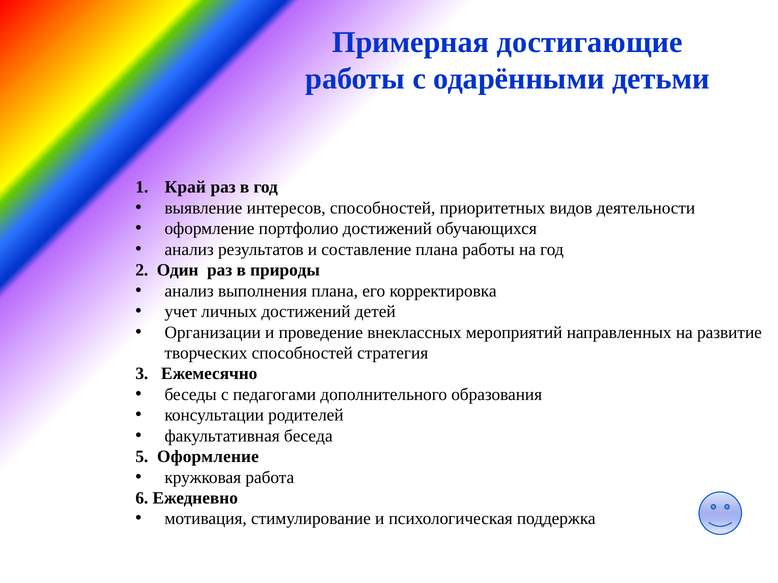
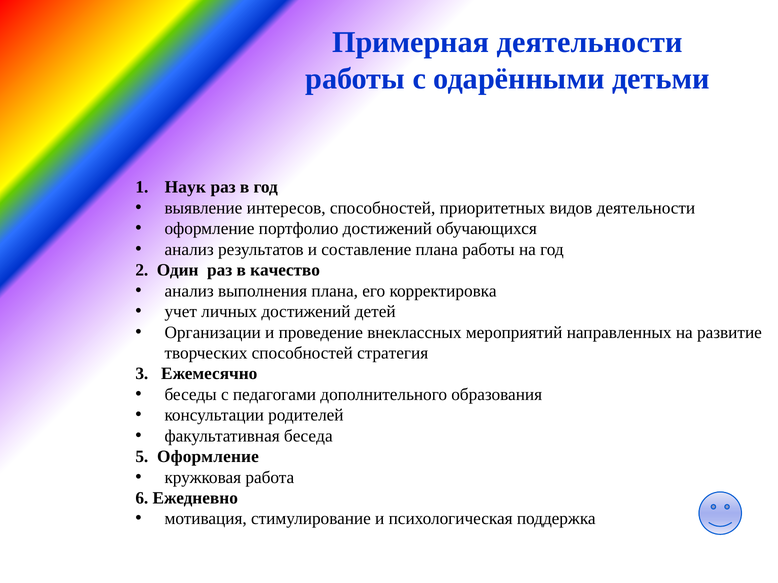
Примерная достигающие: достигающие -> деятельности
Край: Край -> Наук
природы: природы -> качество
